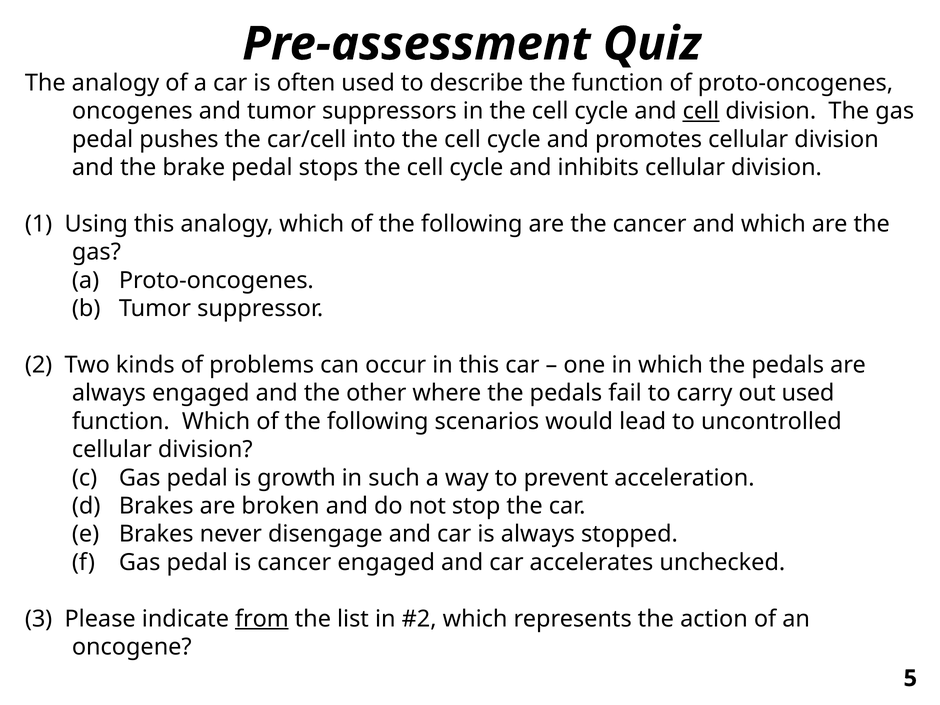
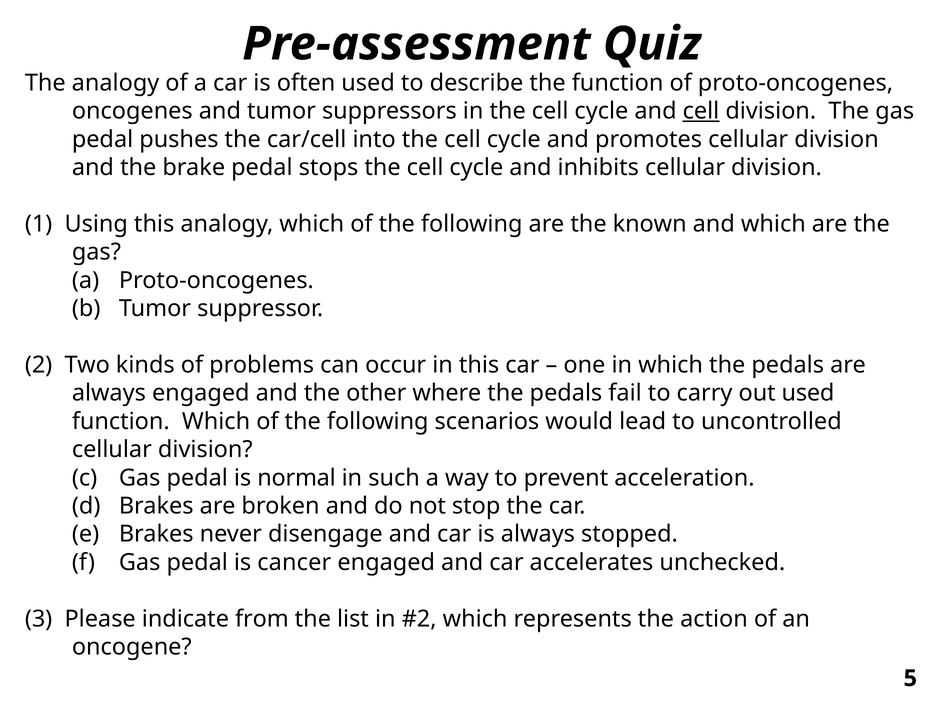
the cancer: cancer -> known
growth: growth -> normal
from underline: present -> none
